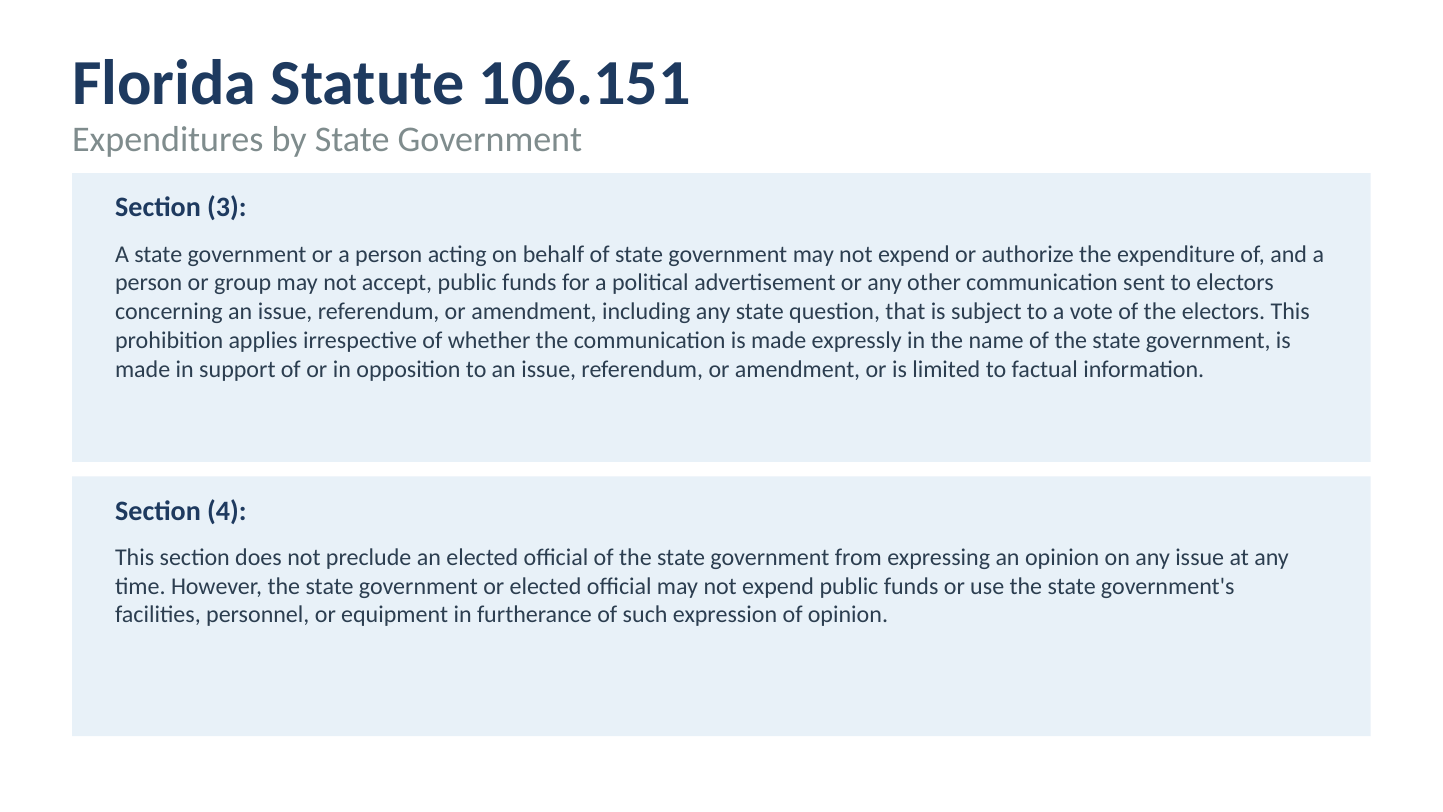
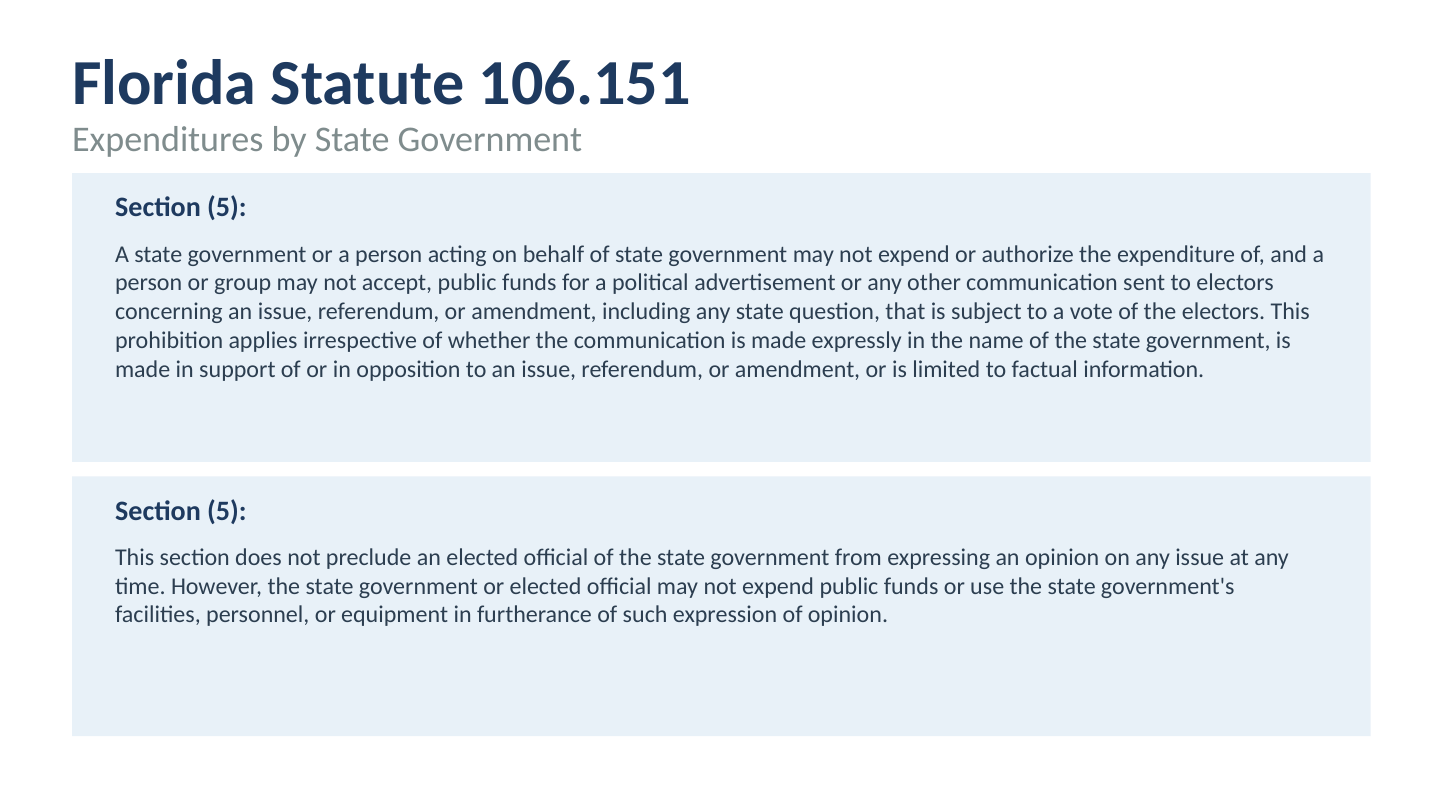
3 at (227, 208): 3 -> 5
4 at (227, 511): 4 -> 5
